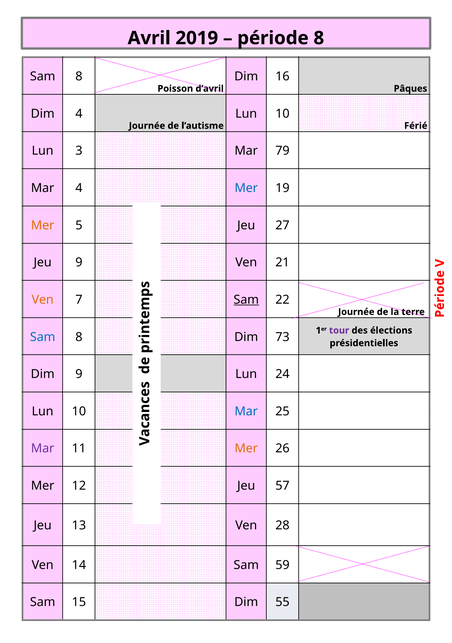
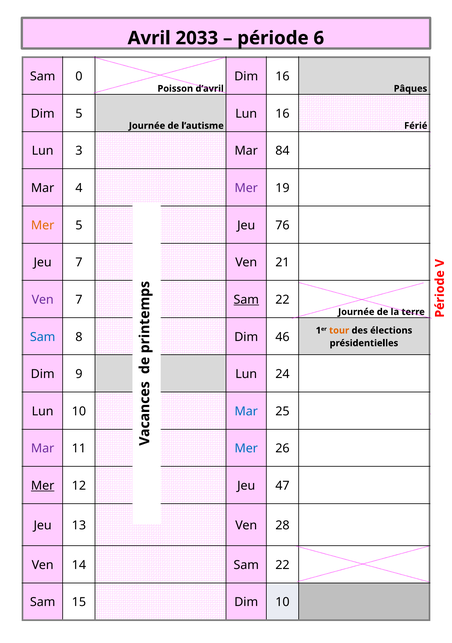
2019: 2019 -> 2033
période 8: 8 -> 6
8 at (79, 77): 8 -> 0
Dim 4: 4 -> 5
10 at (283, 114): 10 -> 16
79: 79 -> 84
Mer at (246, 188) colour: blue -> purple
27: 27 -> 76
Jeu 9: 9 -> 7
Ven at (43, 300) colour: orange -> purple
tour colour: purple -> orange
73: 73 -> 46
Mer at (246, 449) colour: orange -> blue
Mer at (43, 486) underline: none -> present
57: 57 -> 47
14 Sam 59: 59 -> 22
Dim 55: 55 -> 10
